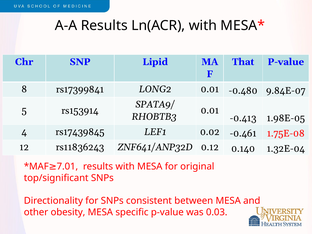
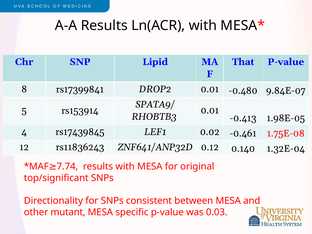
LONG2: LONG2 -> DROP2
7.01: 7.01 -> 7.74
obesity: obesity -> mutant
